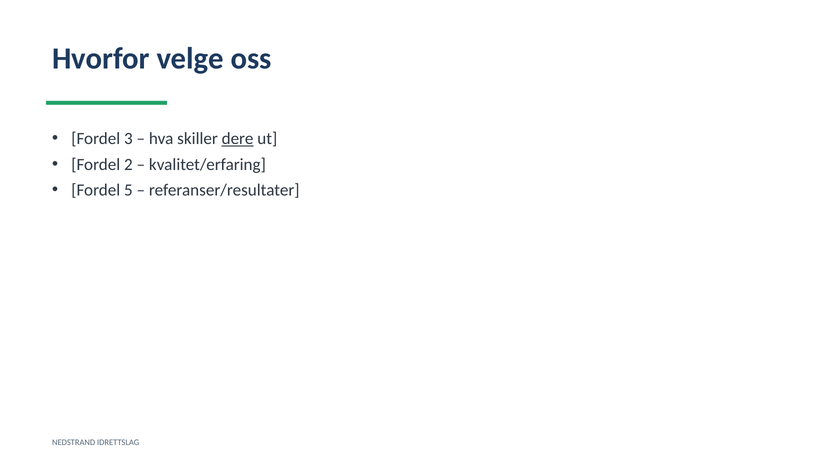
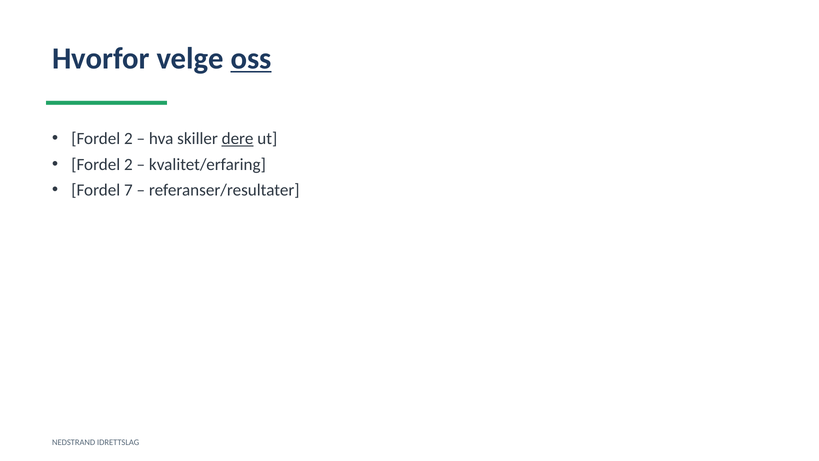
oss underline: none -> present
3 at (128, 139): 3 -> 2
5: 5 -> 7
